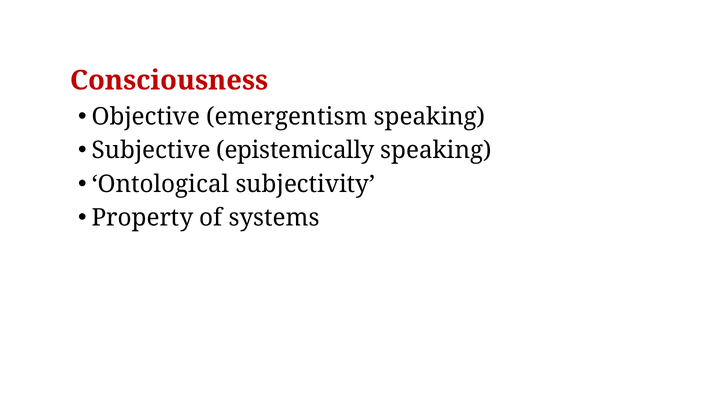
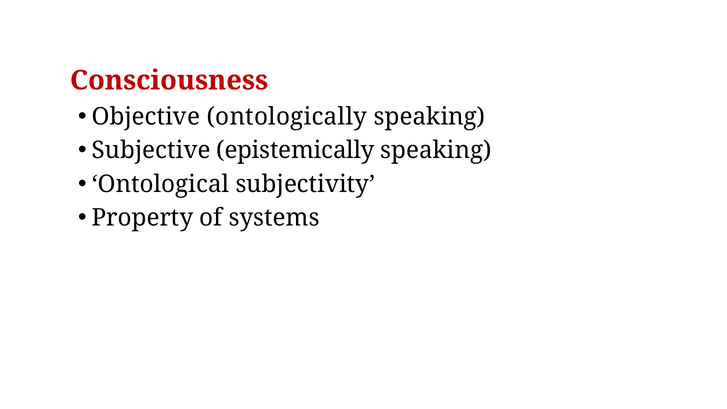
emergentism: emergentism -> ontologically
